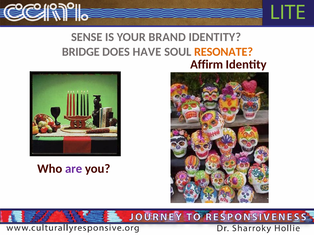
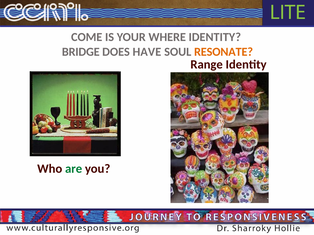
SENSE: SENSE -> COME
BRAND: BRAND -> WHERE
Affirm: Affirm -> Range
are colour: purple -> green
